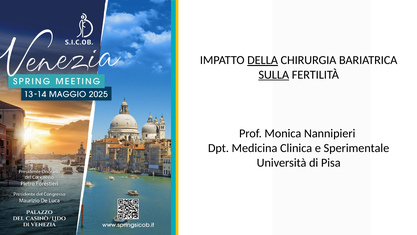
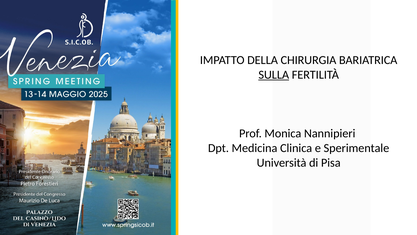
DELLA underline: present -> none
